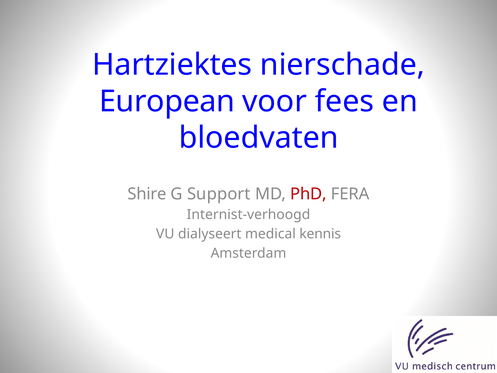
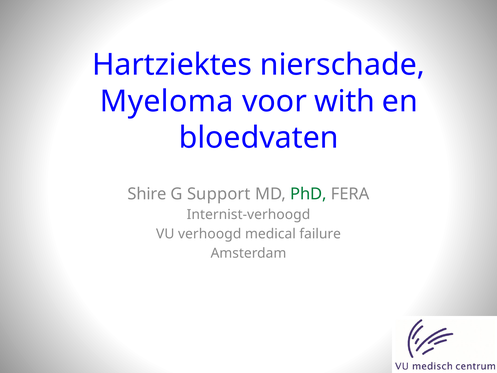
European: European -> Myeloma
fees: fees -> with
PhD colour: red -> green
dialyseert: dialyseert -> verhoogd
kennis: kennis -> failure
